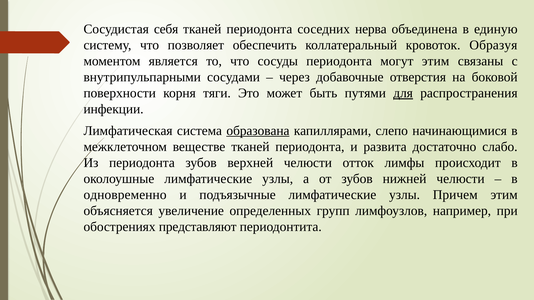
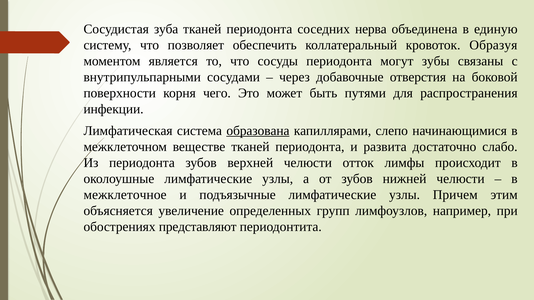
себя: себя -> зуба
могут этим: этим -> зубы
тяги: тяги -> чего
для underline: present -> none
одновременно: одновременно -> межклеточное
